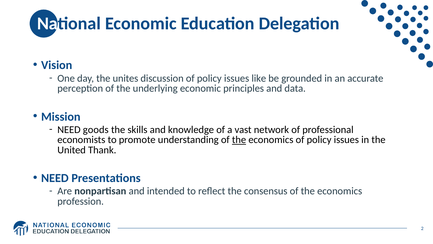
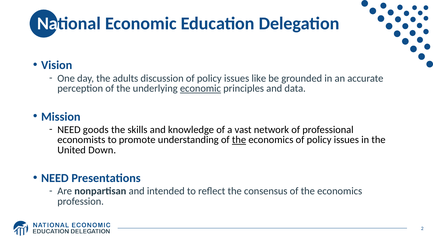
unites: unites -> adults
economic at (200, 88) underline: none -> present
Thank: Thank -> Down
